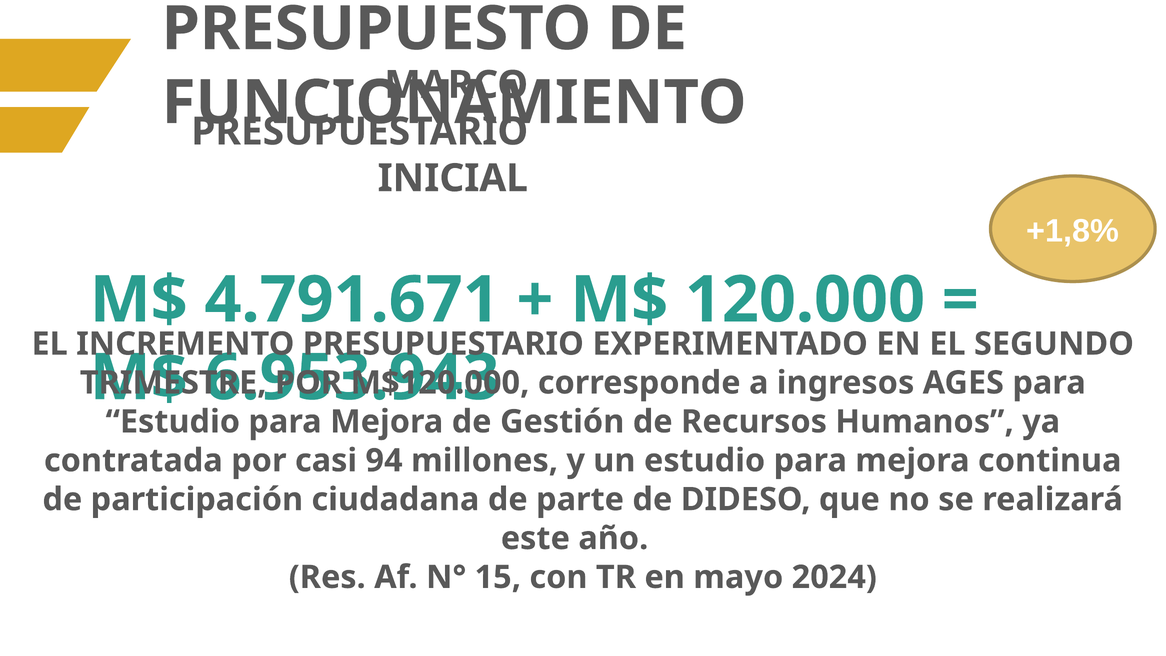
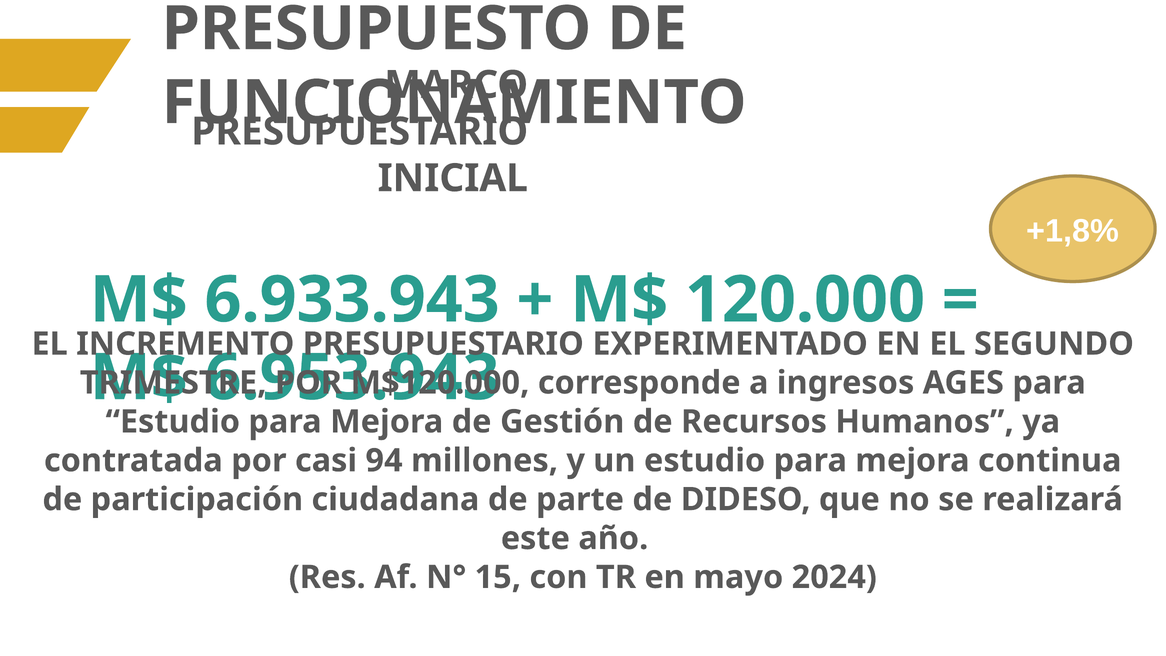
4.791.671: 4.791.671 -> 6.933.943
